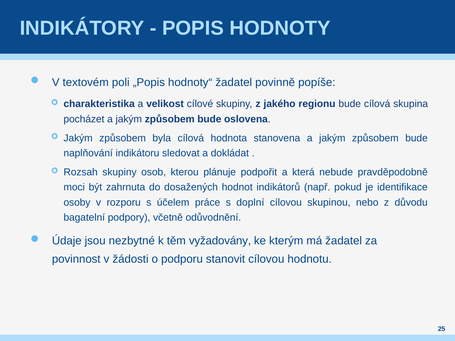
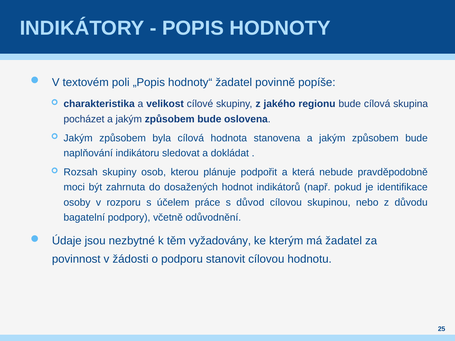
doplní: doplní -> důvod
